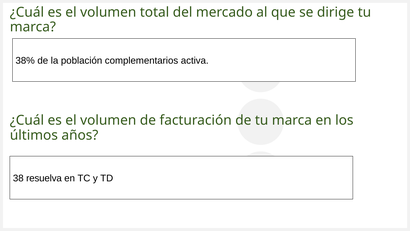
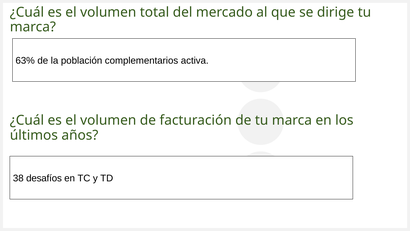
38%: 38% -> 63%
resuelva: resuelva -> desafíos
